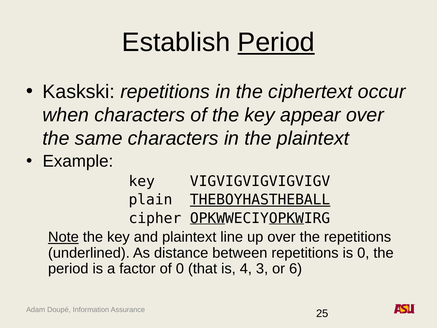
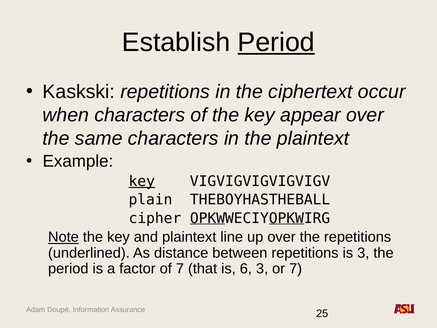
key at (142, 181) underline: none -> present
THEBOYHASTHEBALL underline: present -> none
is 0: 0 -> 3
of 0: 0 -> 7
4: 4 -> 6
or 6: 6 -> 7
